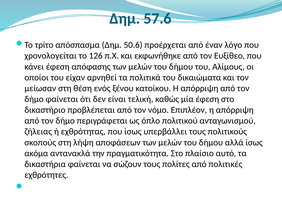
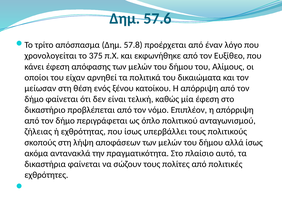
50.6: 50.6 -> 57.8
126: 126 -> 375
